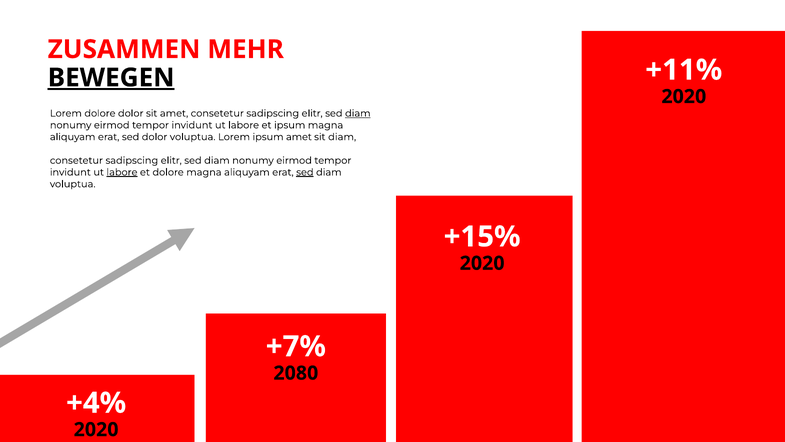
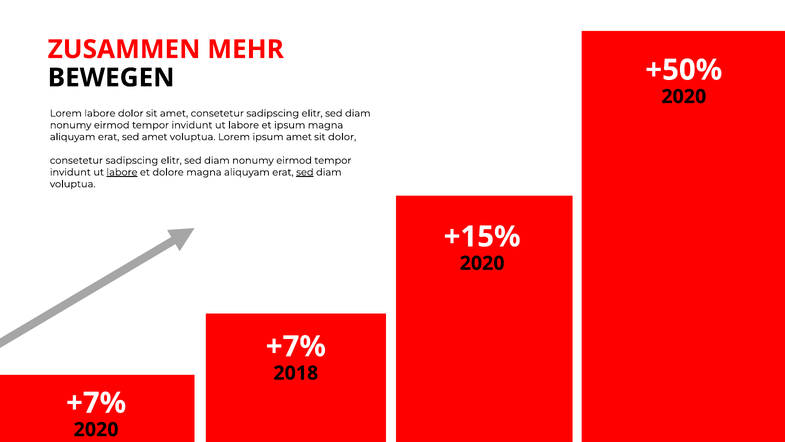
+11%: +11% -> +50%
BEWEGEN underline: present -> none
Lorem dolore: dolore -> labore
diam at (358, 113) underline: present -> none
sed dolor: dolor -> amet
sit diam: diam -> dolor
2080: 2080 -> 2018
+4% at (96, 403): +4% -> +7%
